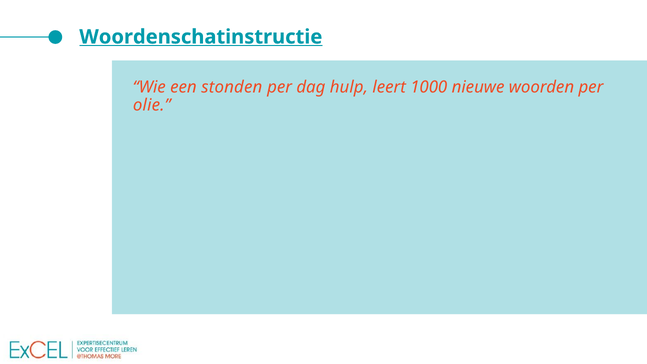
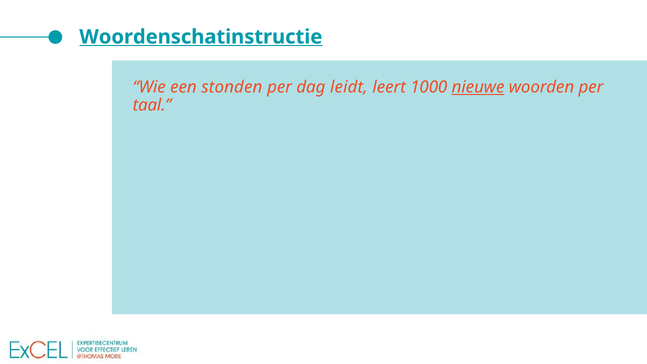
hulp: hulp -> leidt
nieuwe underline: none -> present
olie: olie -> taal
